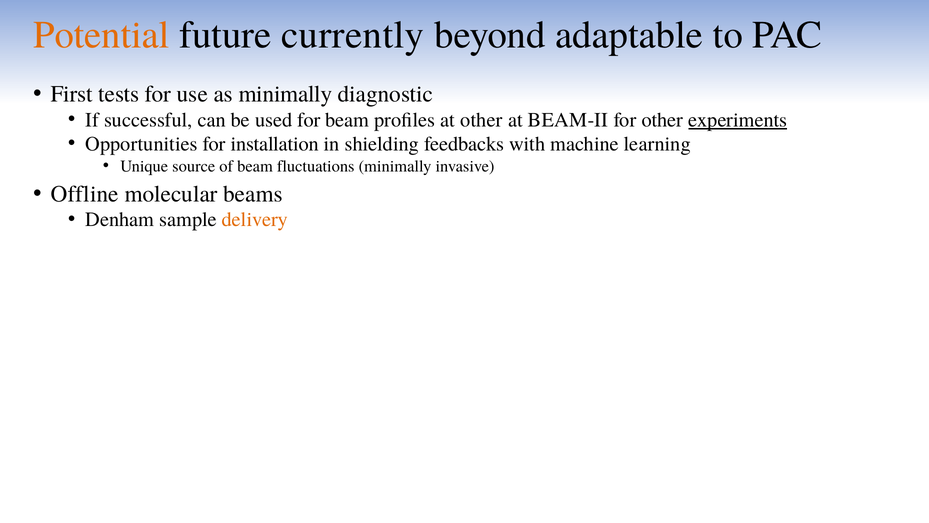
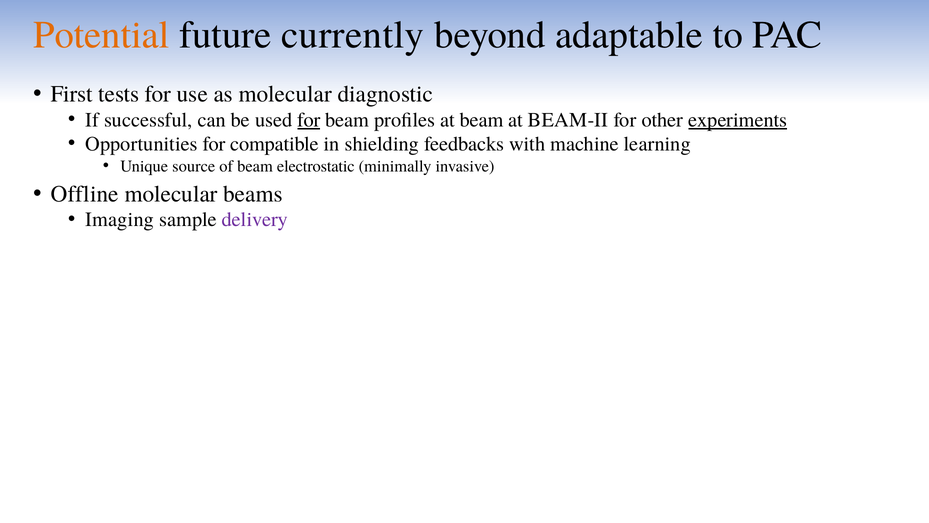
as minimally: minimally -> molecular
for at (309, 120) underline: none -> present
at other: other -> beam
installation: installation -> compatible
fluctuations: fluctuations -> electrostatic
Denham: Denham -> Imaging
delivery colour: orange -> purple
